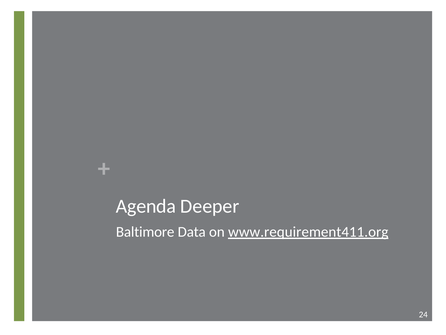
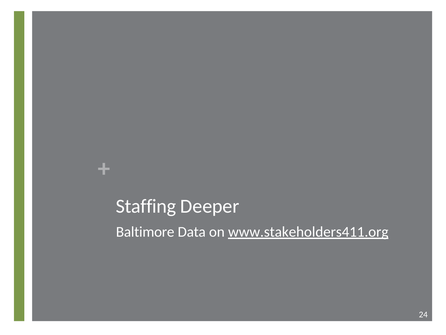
Agenda: Agenda -> Staffing
www.requirement411.org: www.requirement411.org -> www.stakeholders411.org
